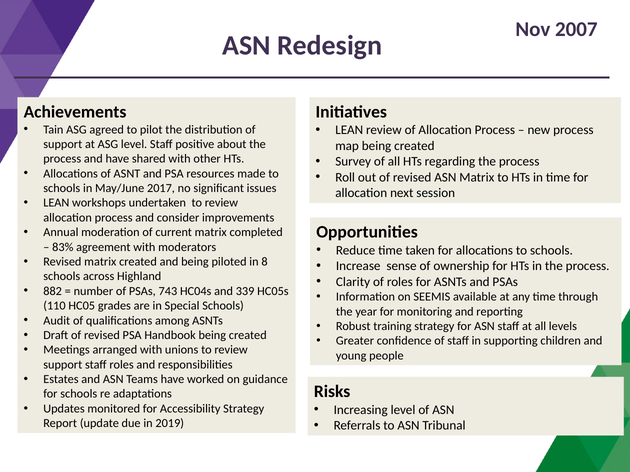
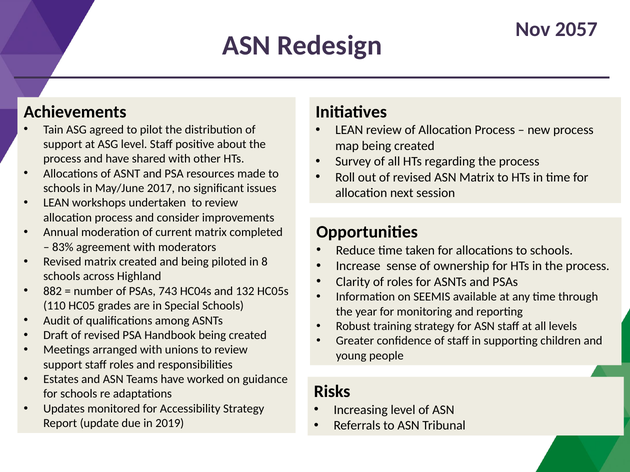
2007: 2007 -> 2057
339: 339 -> 132
